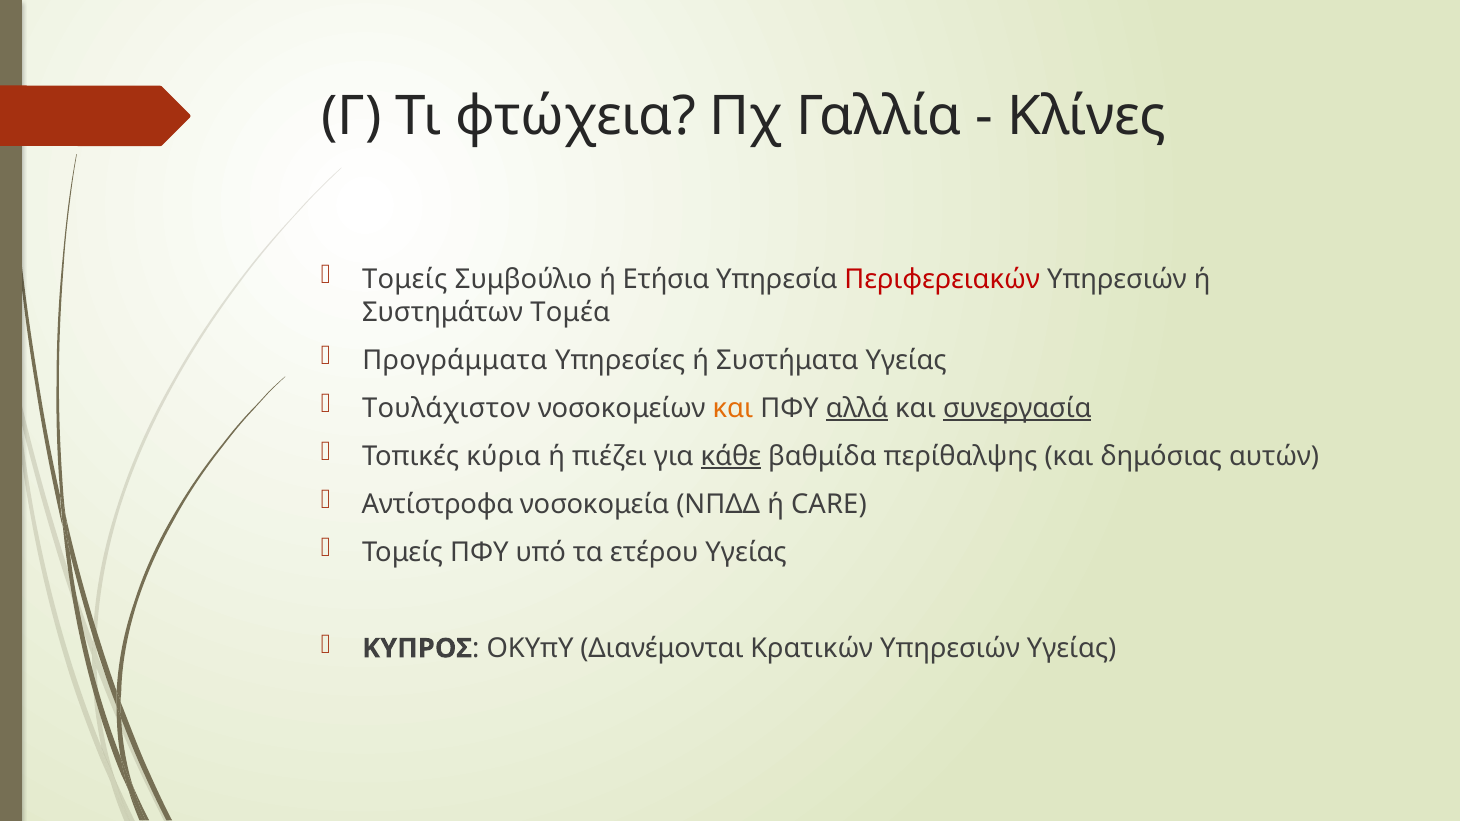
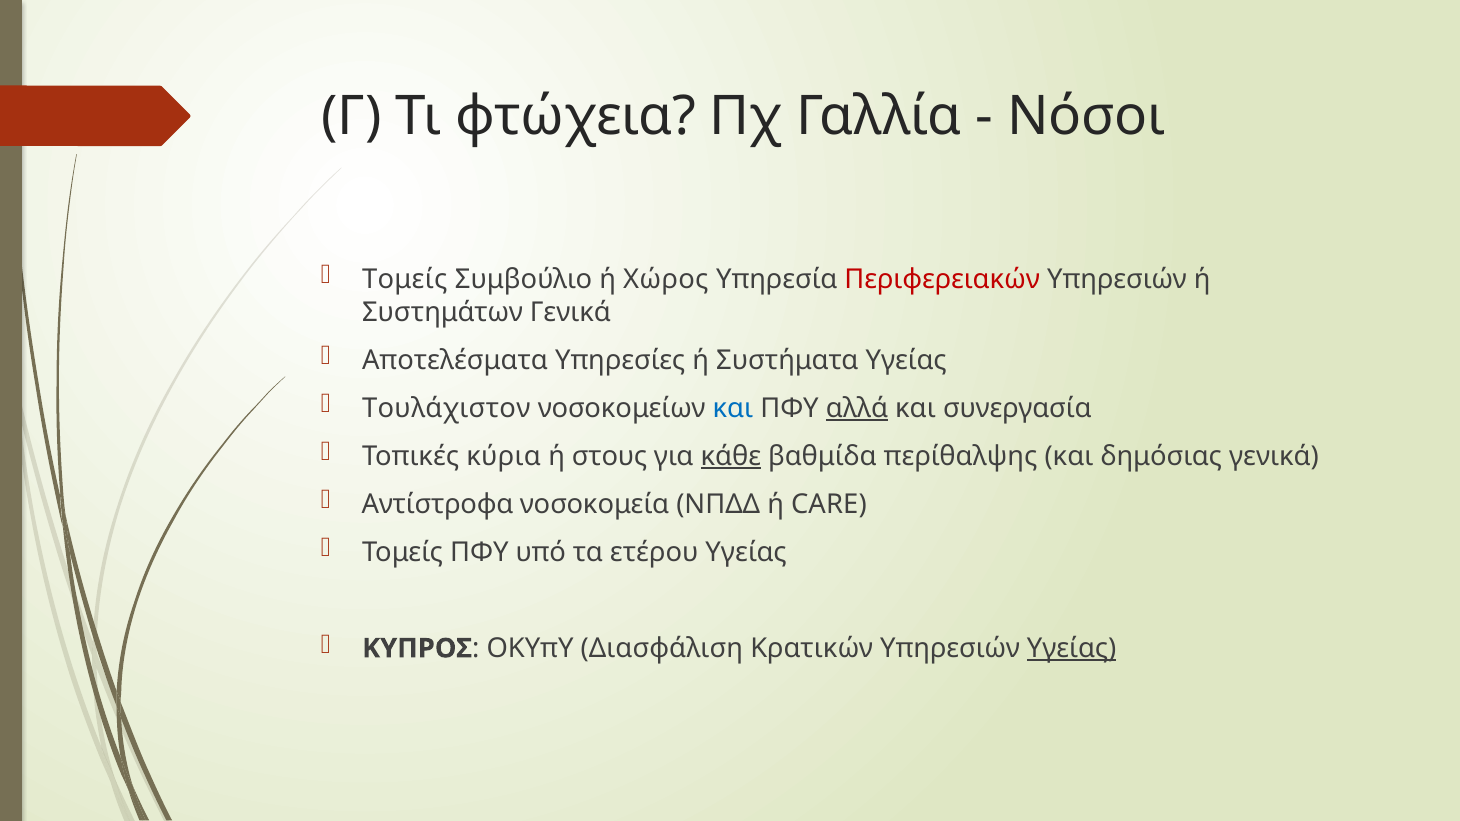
Κλίνες: Κλίνες -> Νόσοι
Ετήσια: Ετήσια -> Χώρος
Συστημάτων Τομέα: Τομέα -> Γενικά
Προγράμματα: Προγράμματα -> Αποτελέσματα
και at (733, 408) colour: orange -> blue
συνεργασία underline: present -> none
πιέζει: πιέζει -> στους
δημόσιας αυτών: αυτών -> γενικά
Διανέμονται: Διανέμονται -> Διασφάλιση
Υγείας at (1072, 649) underline: none -> present
